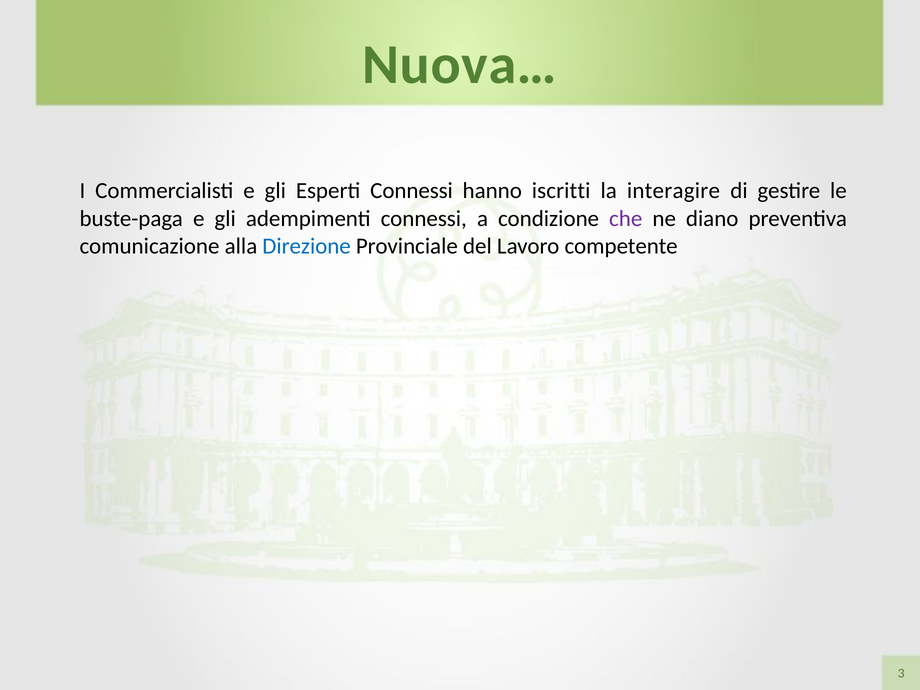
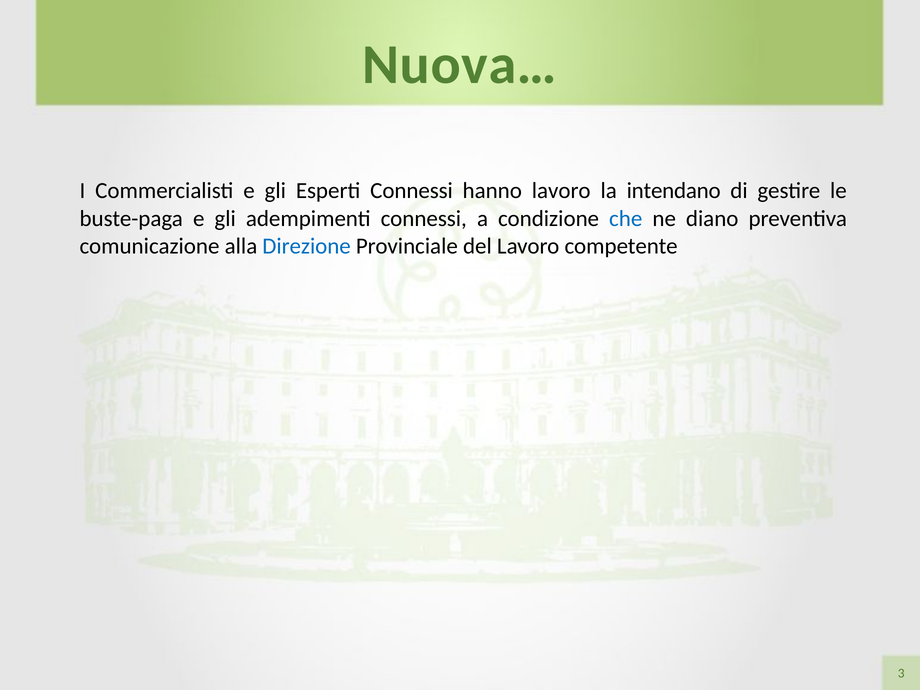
hanno iscritti: iscritti -> lavoro
interagire: interagire -> intendano
che colour: purple -> blue
